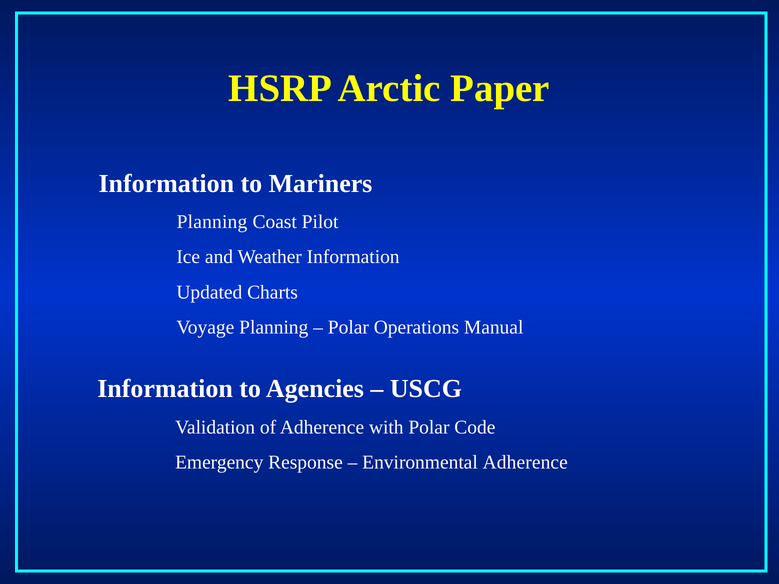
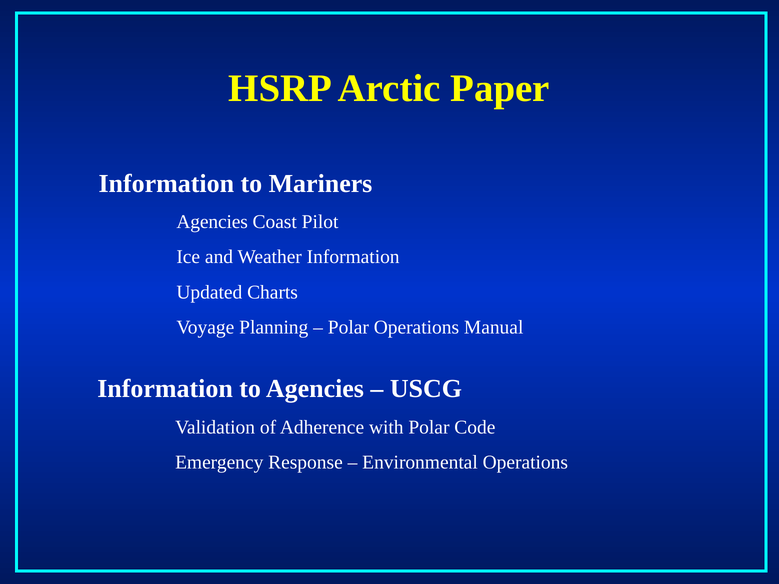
Planning at (212, 222): Planning -> Agencies
Environmental Adherence: Adherence -> Operations
